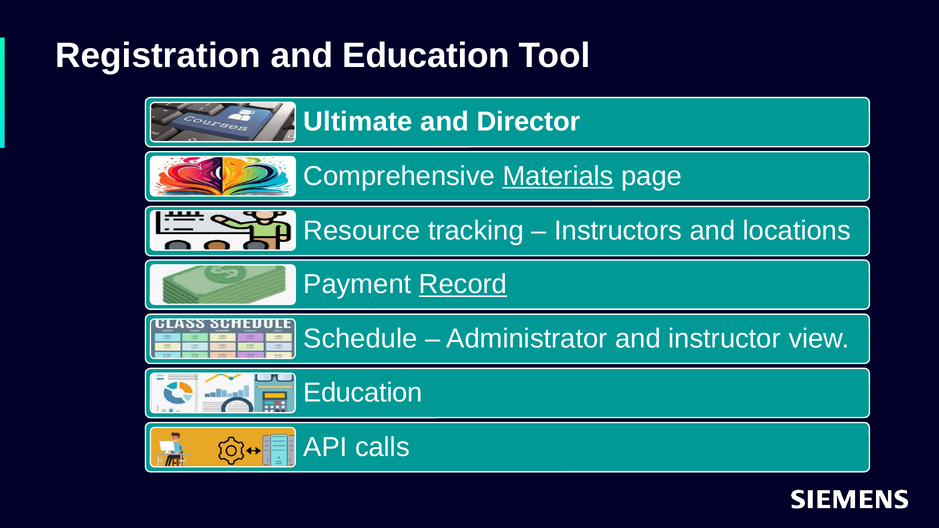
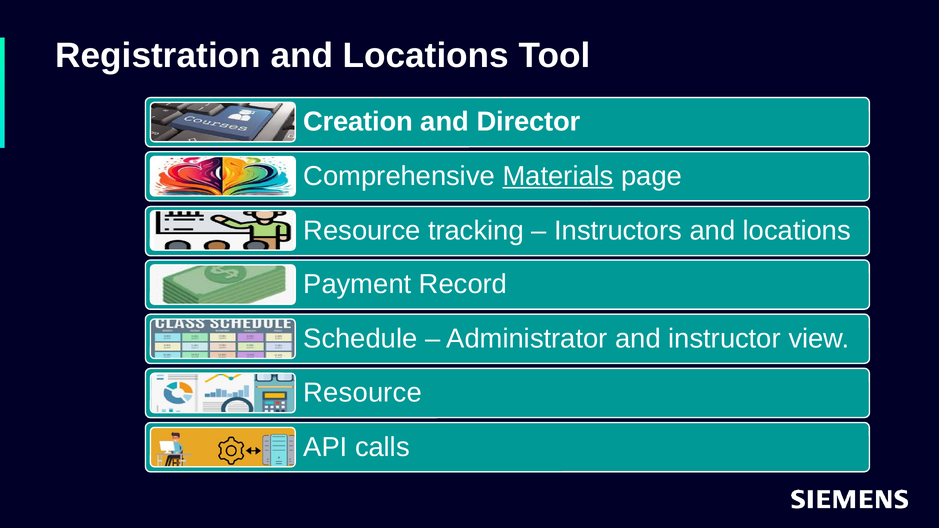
Registration and Education: Education -> Locations
Ultimate: Ultimate -> Creation
Record underline: present -> none
Education at (363, 393): Education -> Resource
